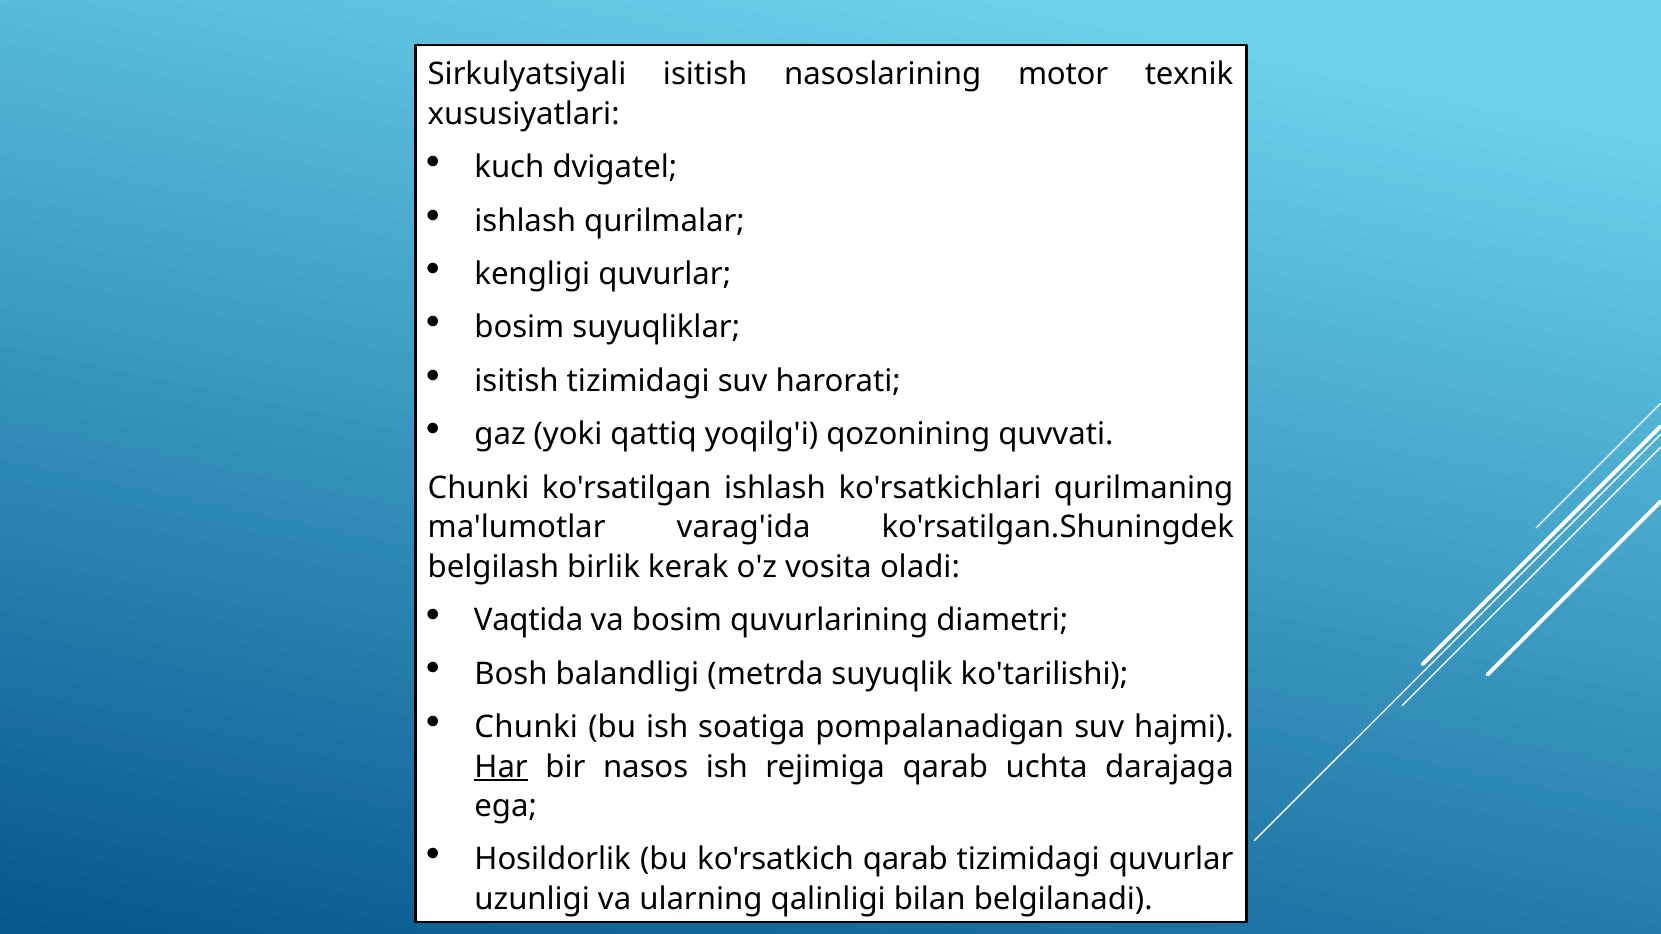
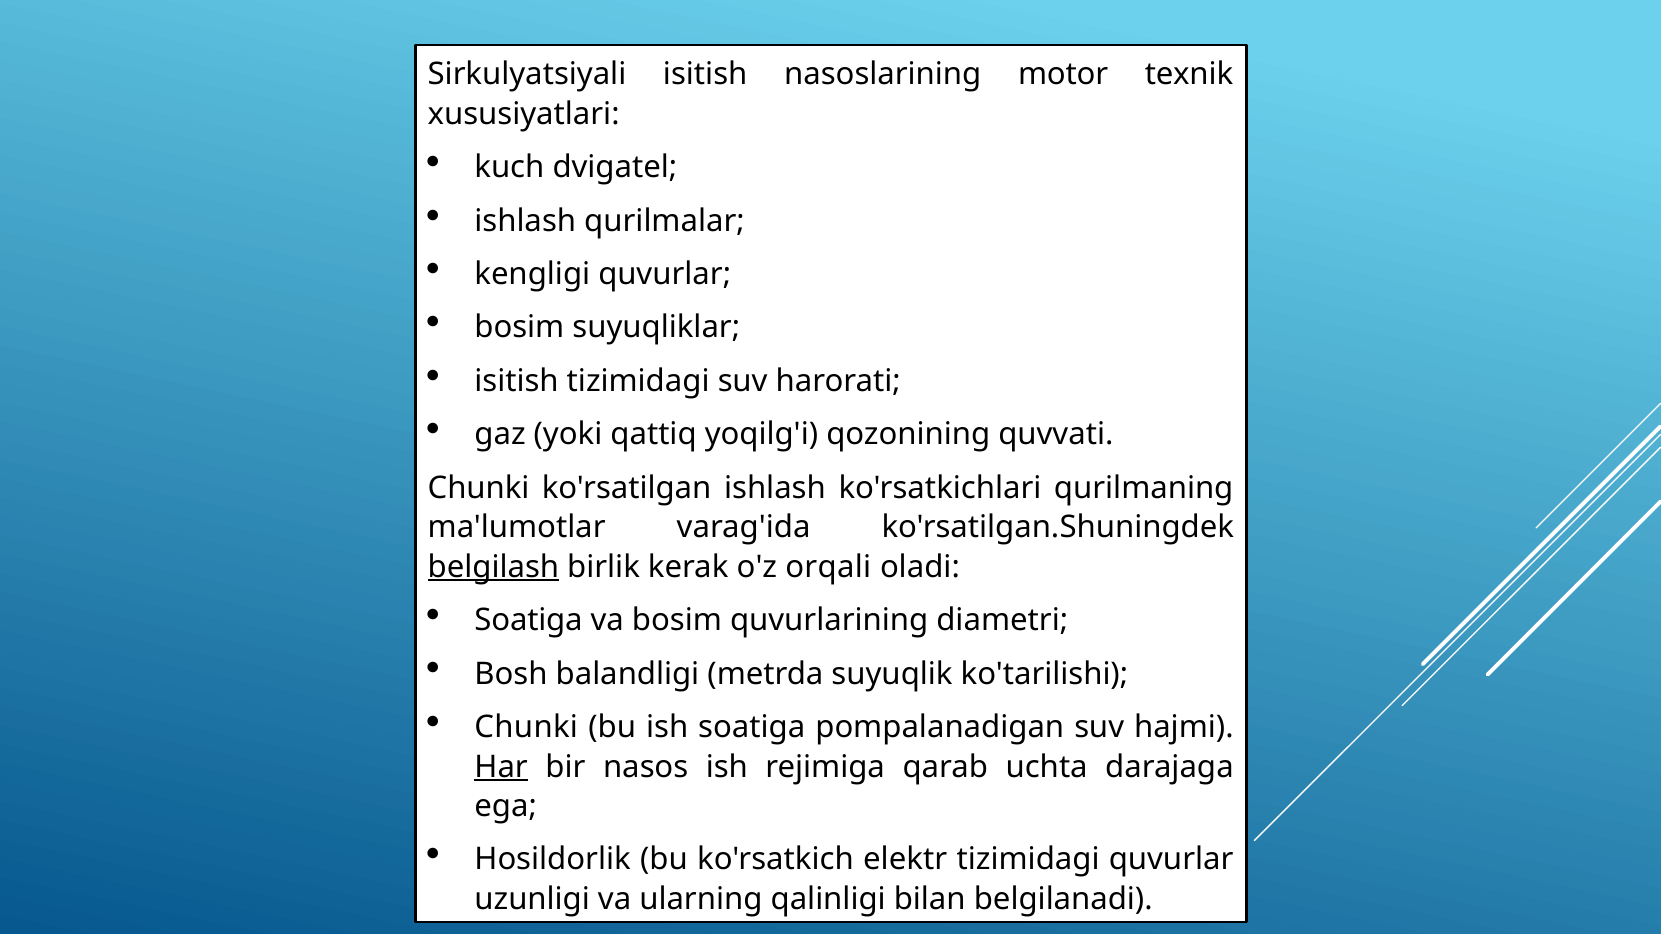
belgilash underline: none -> present
vosita: vosita -> orqali
Vaqtida at (529, 621): Vaqtida -> Soatiga
ko'rsatkich qarab: qarab -> elektr
